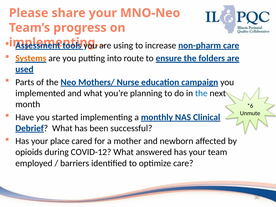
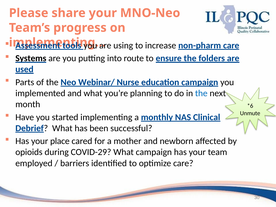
Systems colour: orange -> black
Mothers/: Mothers/ -> Webinar/
COVID-12: COVID-12 -> COVID-29
What answered: answered -> campaign
